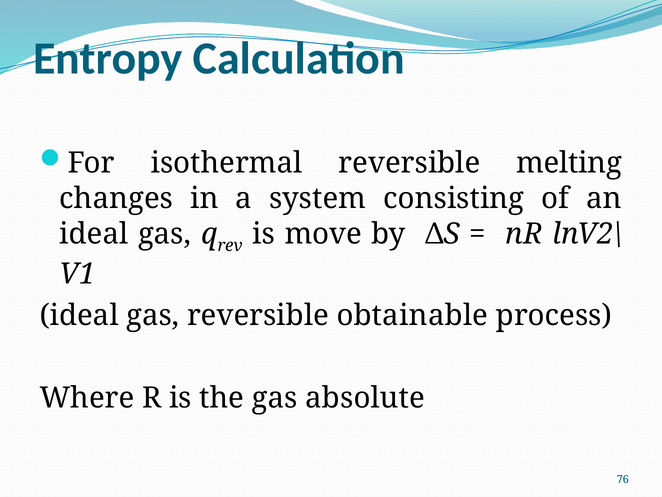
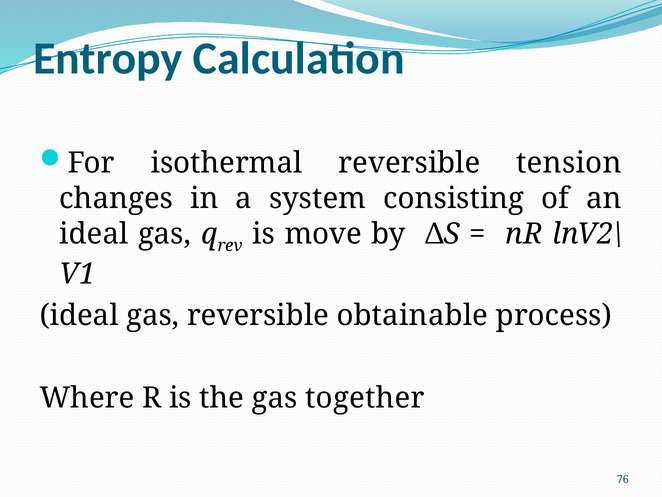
melting: melting -> tension
absolute: absolute -> together
